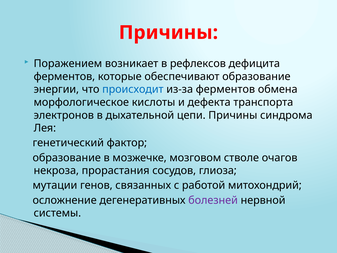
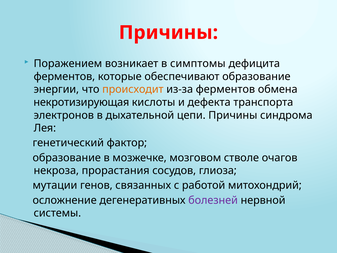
рефлексов: рефлексов -> симптомы
происходит colour: blue -> orange
морфологическое: морфологическое -> некротизирующая
